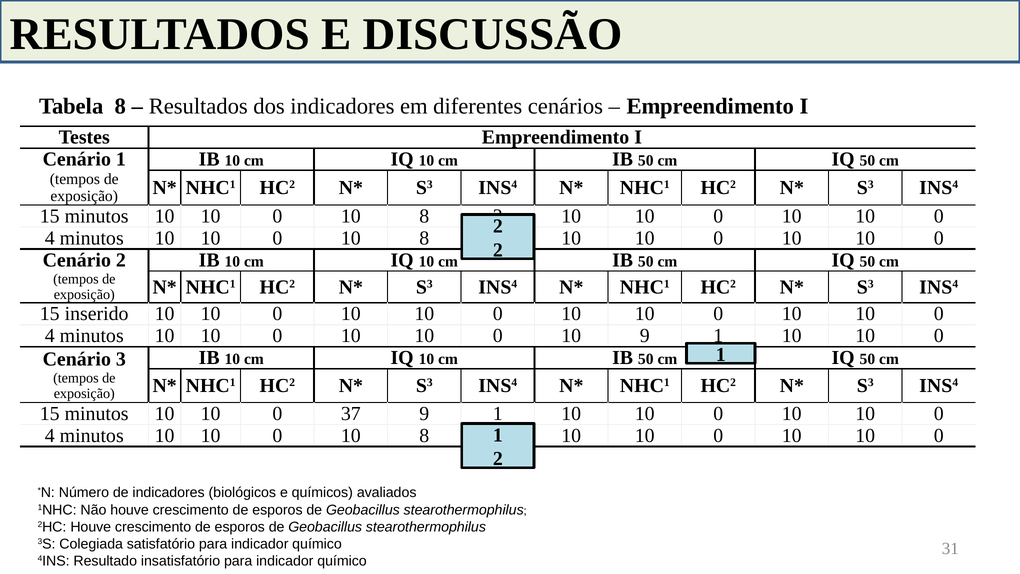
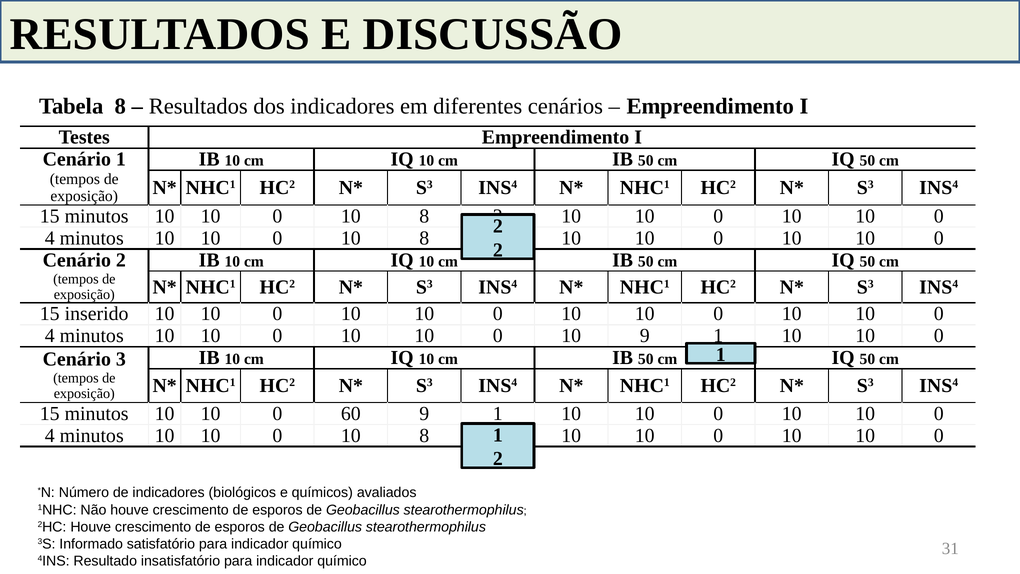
37: 37 -> 60
Colegiada: Colegiada -> Informado
